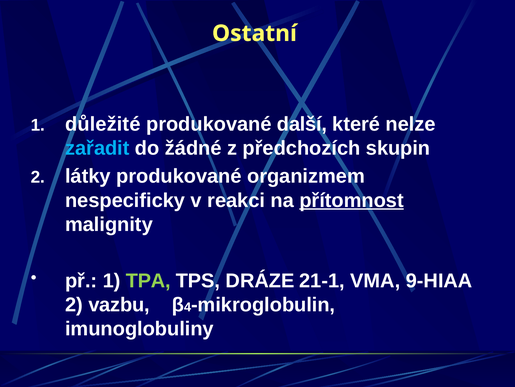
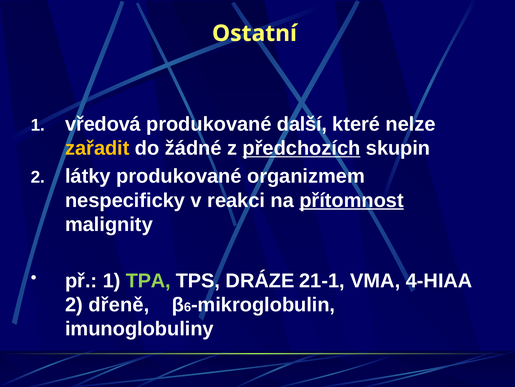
důležité: důležité -> vředová
zařadit colour: light blue -> yellow
předchozích underline: none -> present
9-HIAA: 9-HIAA -> 4-HIAA
vazbu: vazbu -> dřeně
4: 4 -> 6
